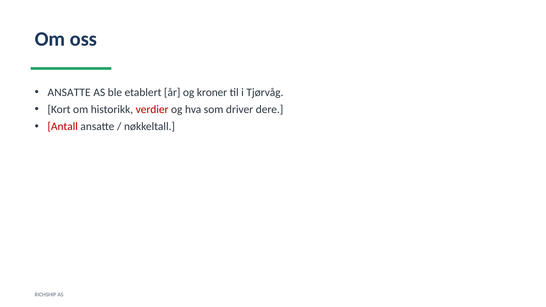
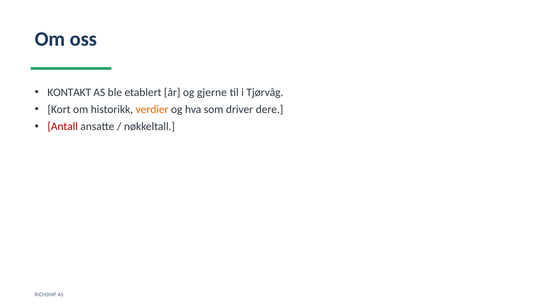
ANSATTE at (69, 92): ANSATTE -> KONTAKT
kroner: kroner -> gjerne
verdier colour: red -> orange
